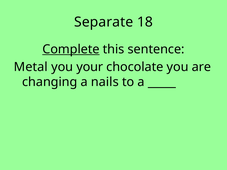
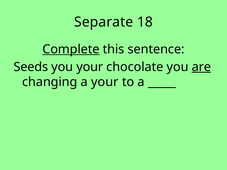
Metal: Metal -> Seeds
are underline: none -> present
a nails: nails -> your
